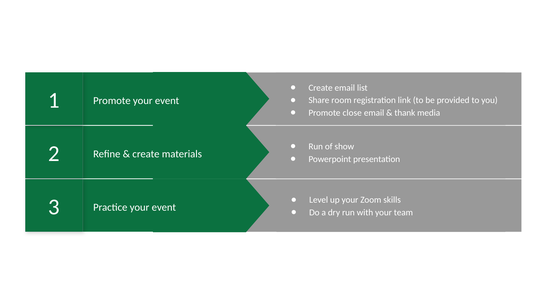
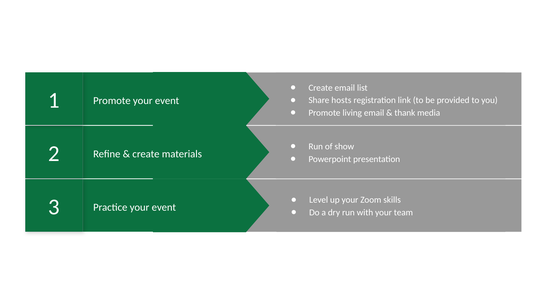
room: room -> hosts
close: close -> living
